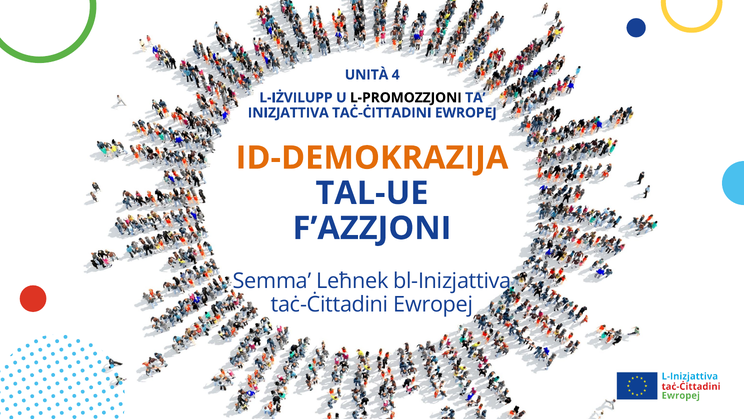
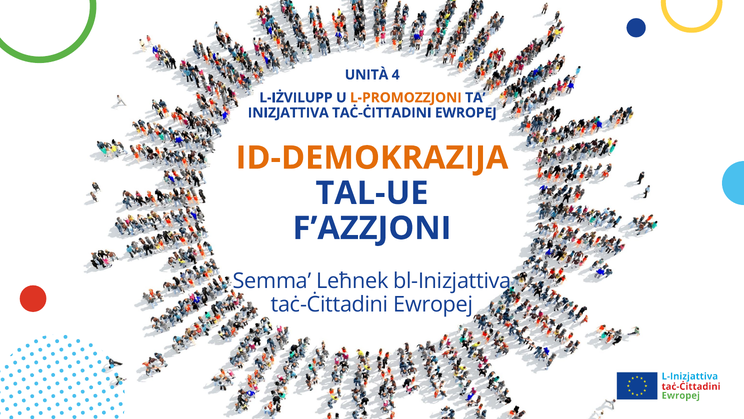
L-PROMOZZJONI colour: black -> orange
